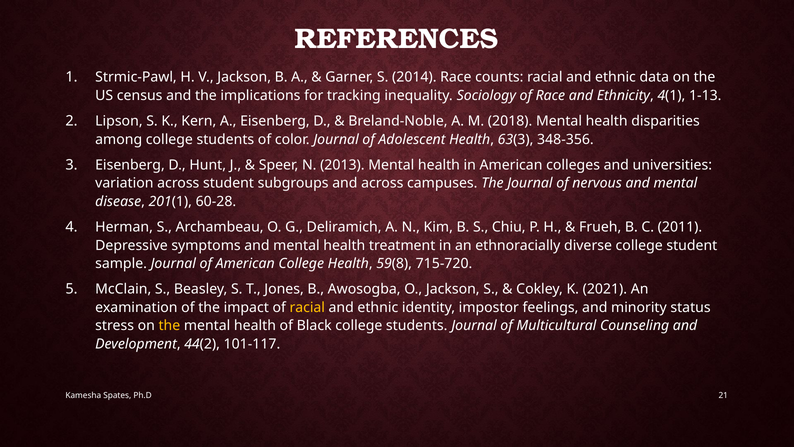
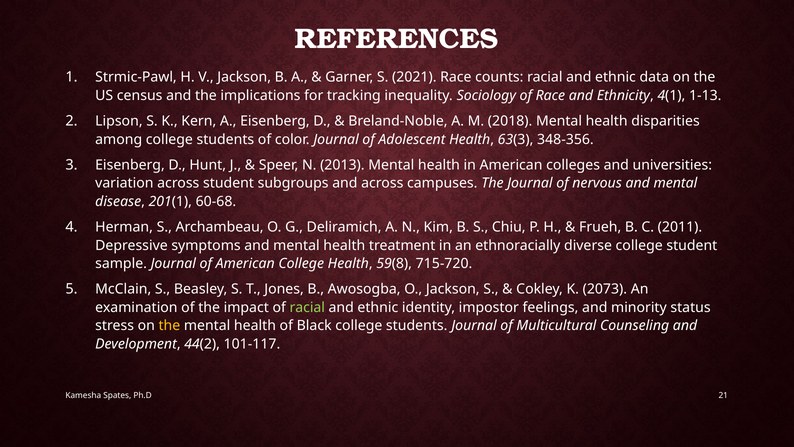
2014: 2014 -> 2021
60-28: 60-28 -> 60-68
2021: 2021 -> 2073
racial at (307, 307) colour: yellow -> light green
